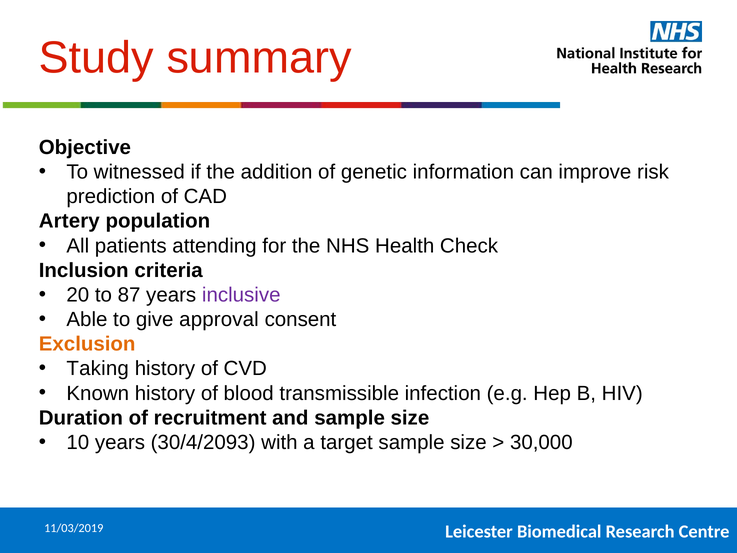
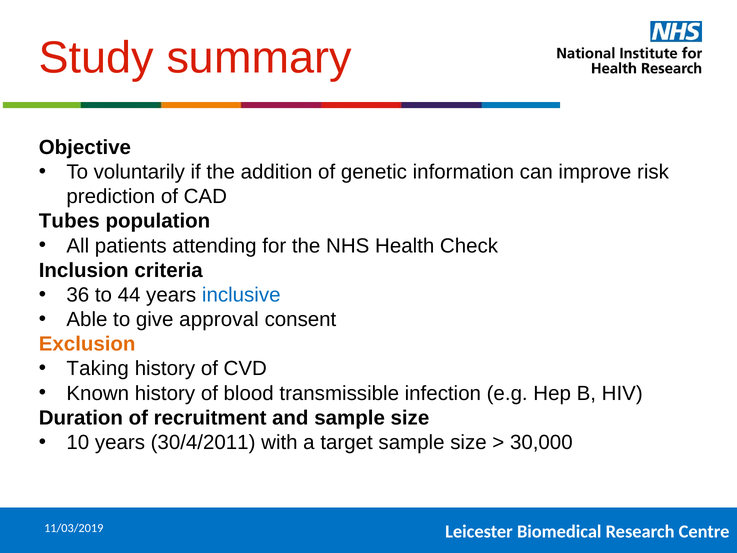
witnessed: witnessed -> voluntarily
Artery: Artery -> Tubes
20: 20 -> 36
87: 87 -> 44
inclusive colour: purple -> blue
30/4/2093: 30/4/2093 -> 30/4/2011
